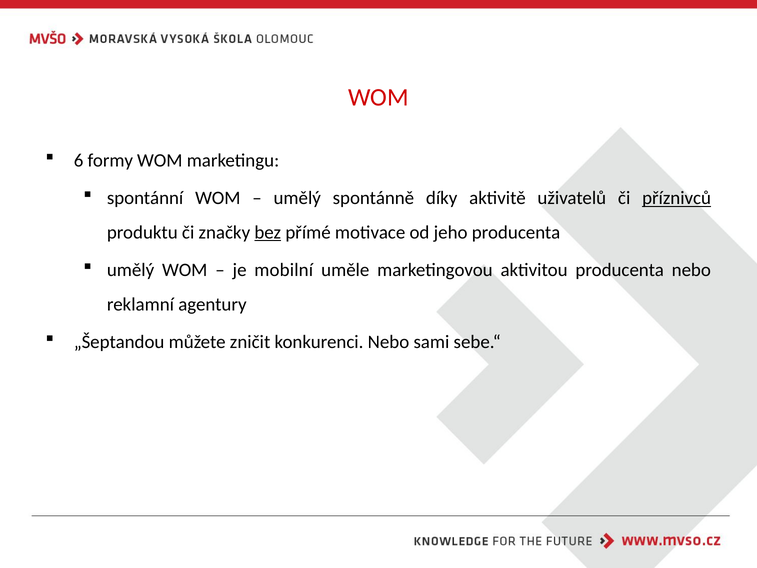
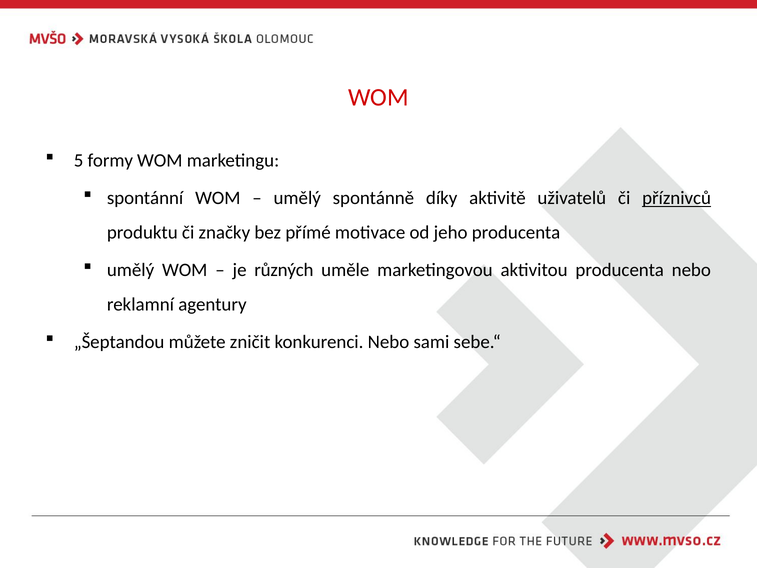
6: 6 -> 5
bez underline: present -> none
mobilní: mobilní -> různých
